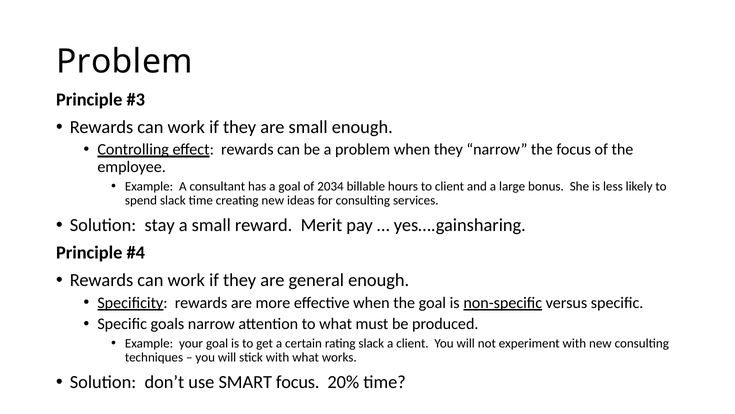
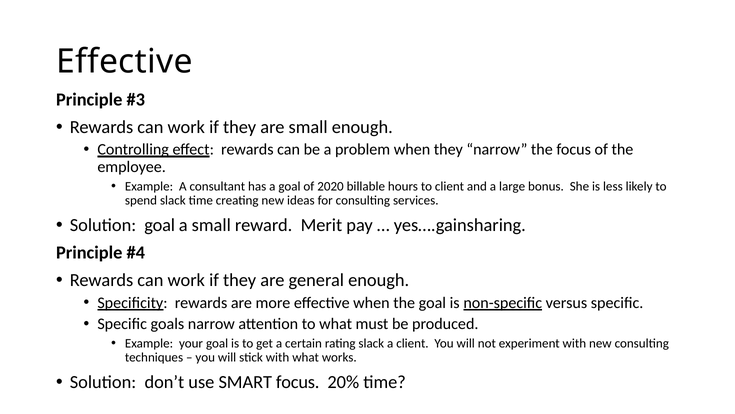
Problem at (125, 62): Problem -> Effective
2034: 2034 -> 2020
Solution stay: stay -> goal
